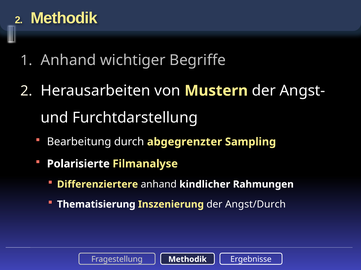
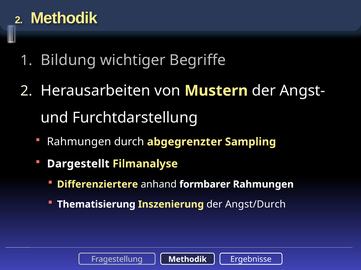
Anhand at (68, 60): Anhand -> Bildung
Bearbeitung at (79, 142): Bearbeitung -> Rahmungen
Polarisierte: Polarisierte -> Dargestellt
kindlicher: kindlicher -> formbarer
